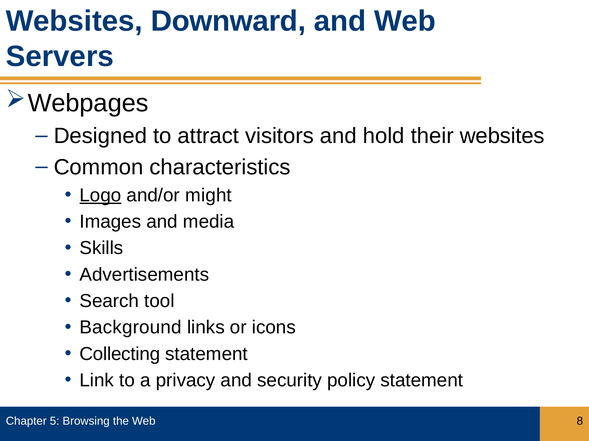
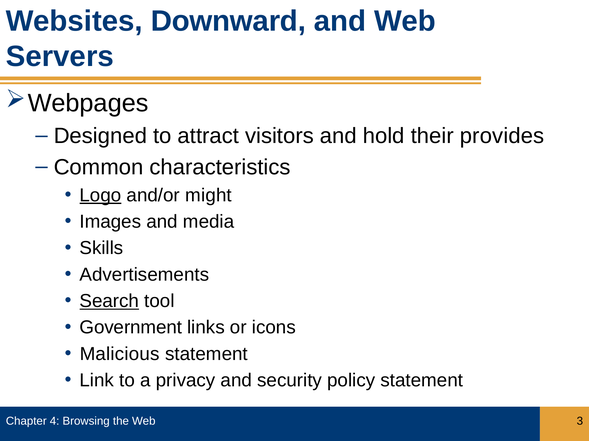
their websites: websites -> provides
Search underline: none -> present
Background: Background -> Government
Collecting: Collecting -> Malicious
5: 5 -> 4
8: 8 -> 3
